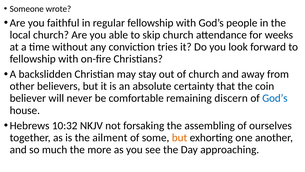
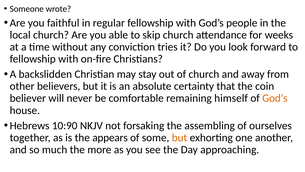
discern: discern -> himself
God’s at (275, 98) colour: blue -> orange
10:32: 10:32 -> 10:90
ailment: ailment -> appears
